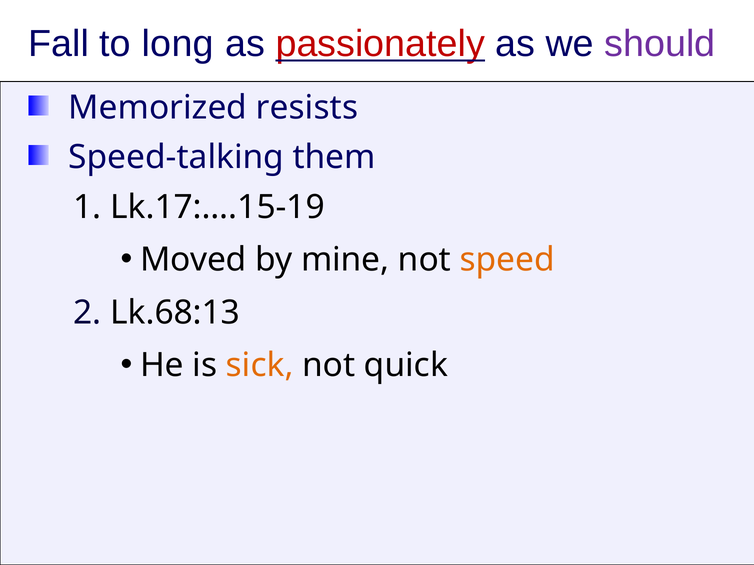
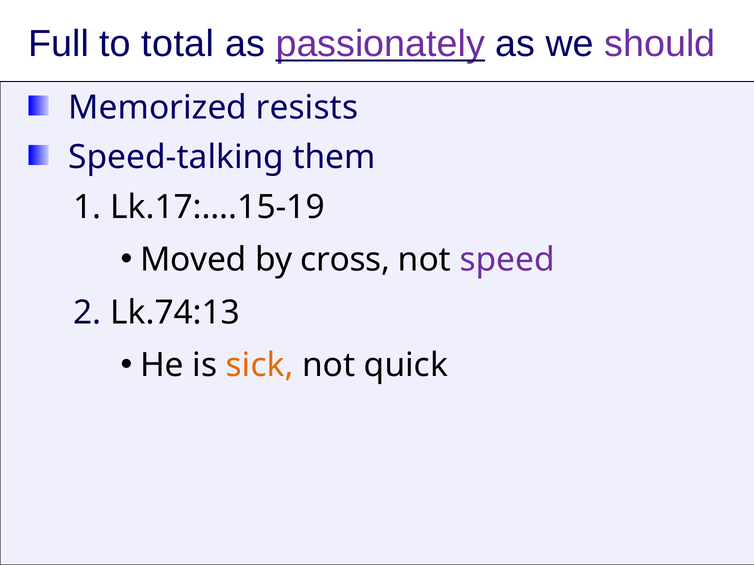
Fall: Fall -> Full
long: long -> total
passionately colour: red -> purple
mine: mine -> cross
speed colour: orange -> purple
Lk.68:13: Lk.68:13 -> Lk.74:13
